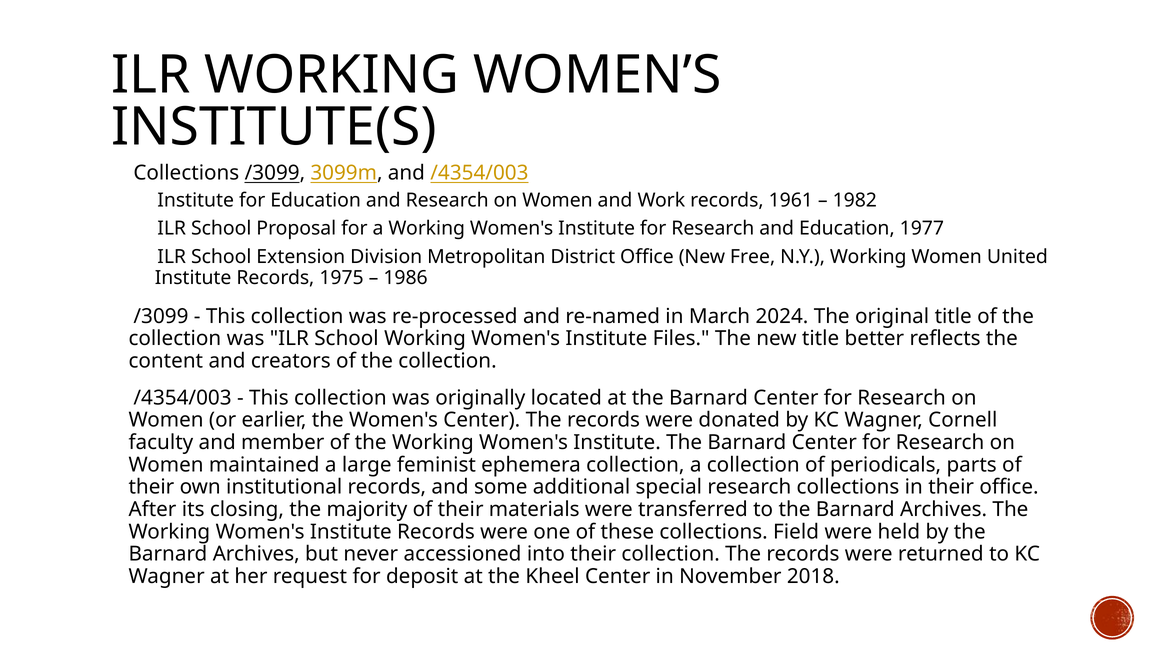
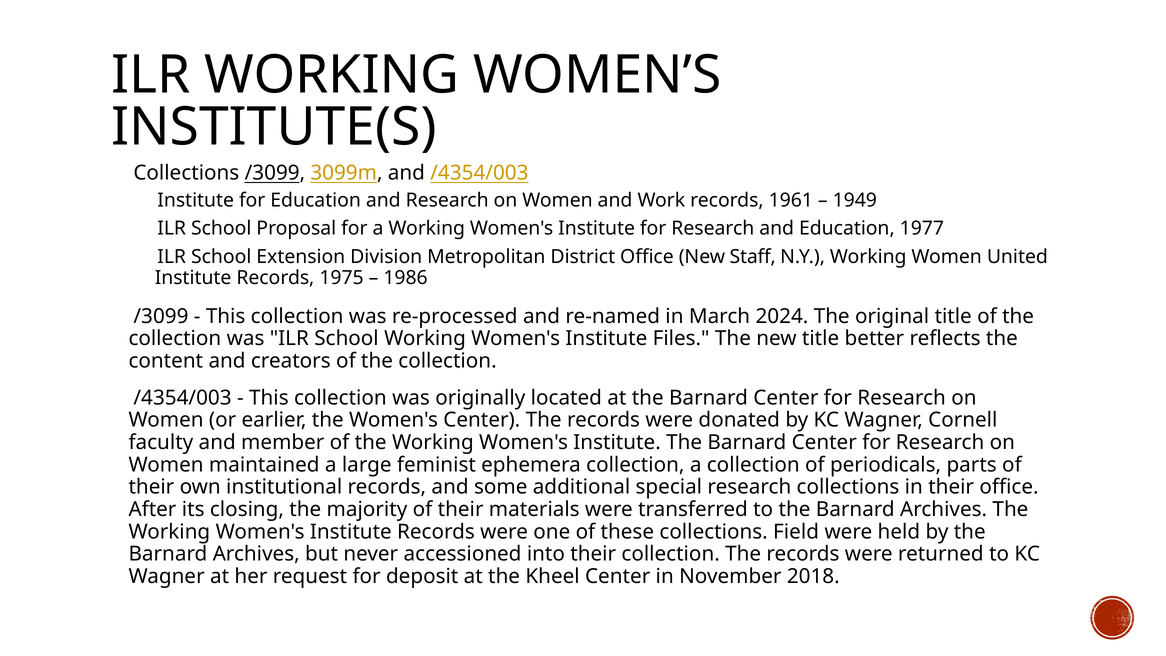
1982: 1982 -> 1949
Free: Free -> Staff
